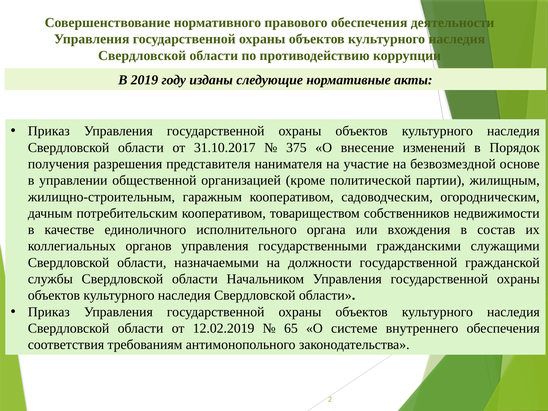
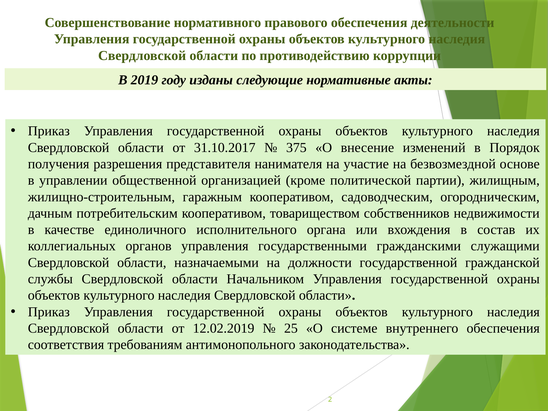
65: 65 -> 25
